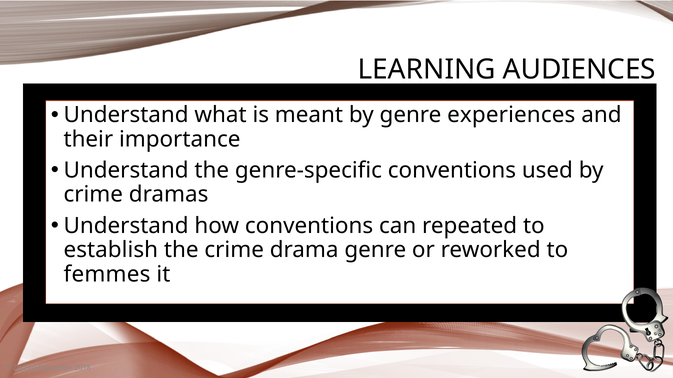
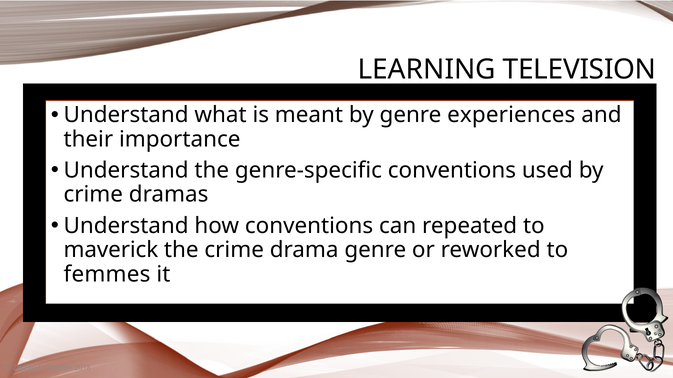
AUDIENCES: AUDIENCES -> TELEVISION
establish: establish -> maverick
